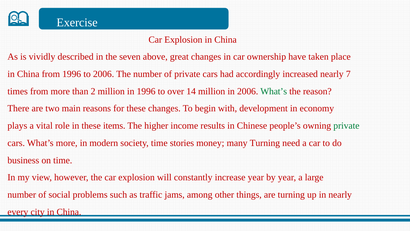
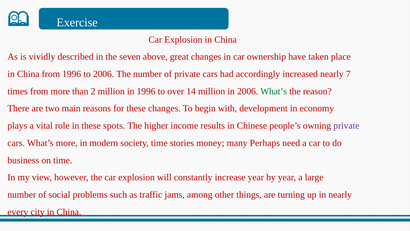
items: items -> spots
private at (346, 126) colour: green -> purple
many Turning: Turning -> Perhaps
